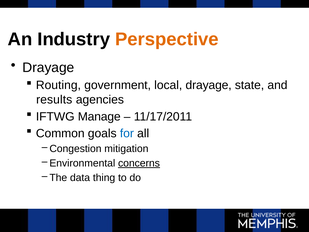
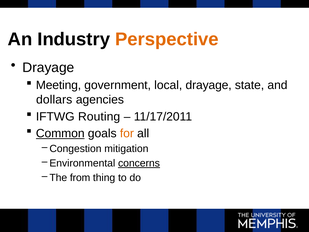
Routing: Routing -> Meeting
results: results -> dollars
Manage: Manage -> Routing
Common underline: none -> present
for colour: blue -> orange
data: data -> from
